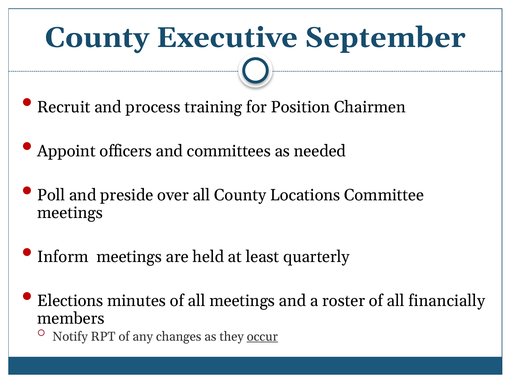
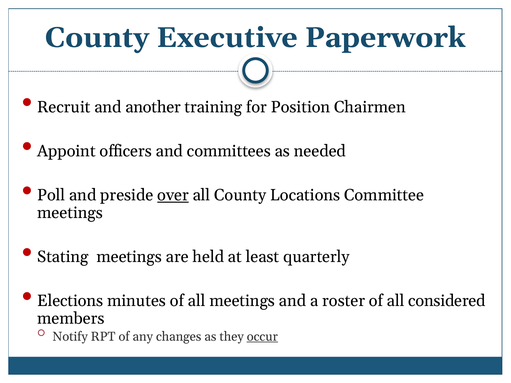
September: September -> Paperwork
process: process -> another
over underline: none -> present
Inform: Inform -> Stating
financially: financially -> considered
